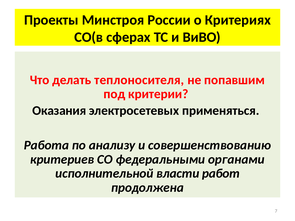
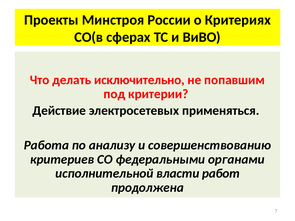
теплоносителя: теплоносителя -> исключительно
Оказания: Оказания -> Действие
